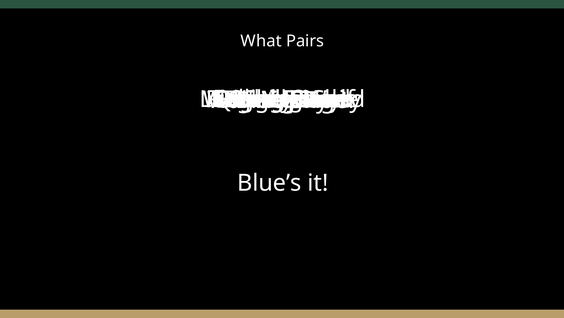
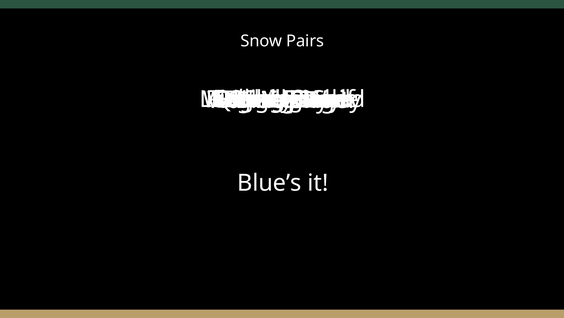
What at (261, 41): What -> Snow
